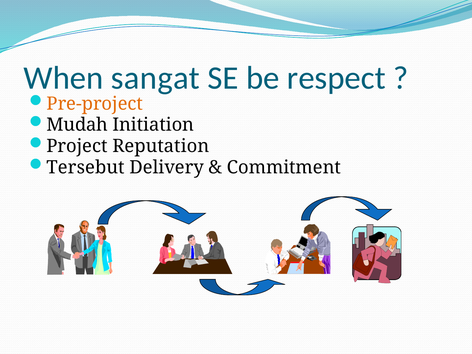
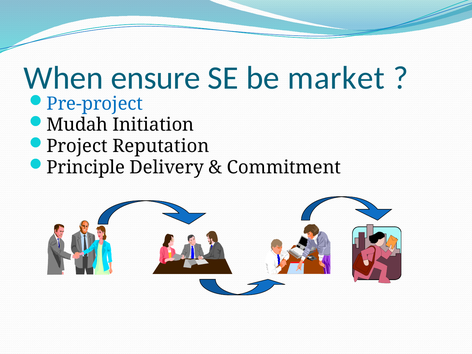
sangat: sangat -> ensure
respect: respect -> market
Pre-project colour: orange -> blue
Tersebut: Tersebut -> Principle
